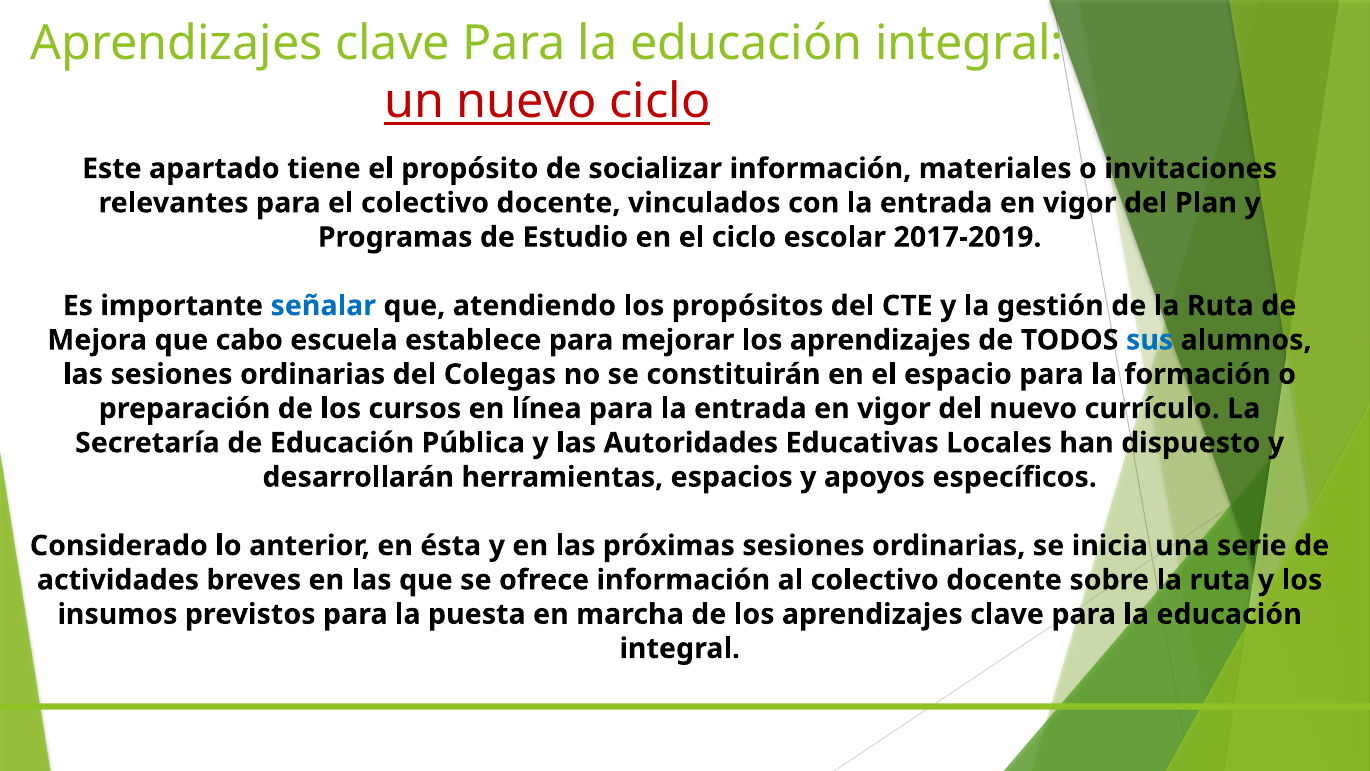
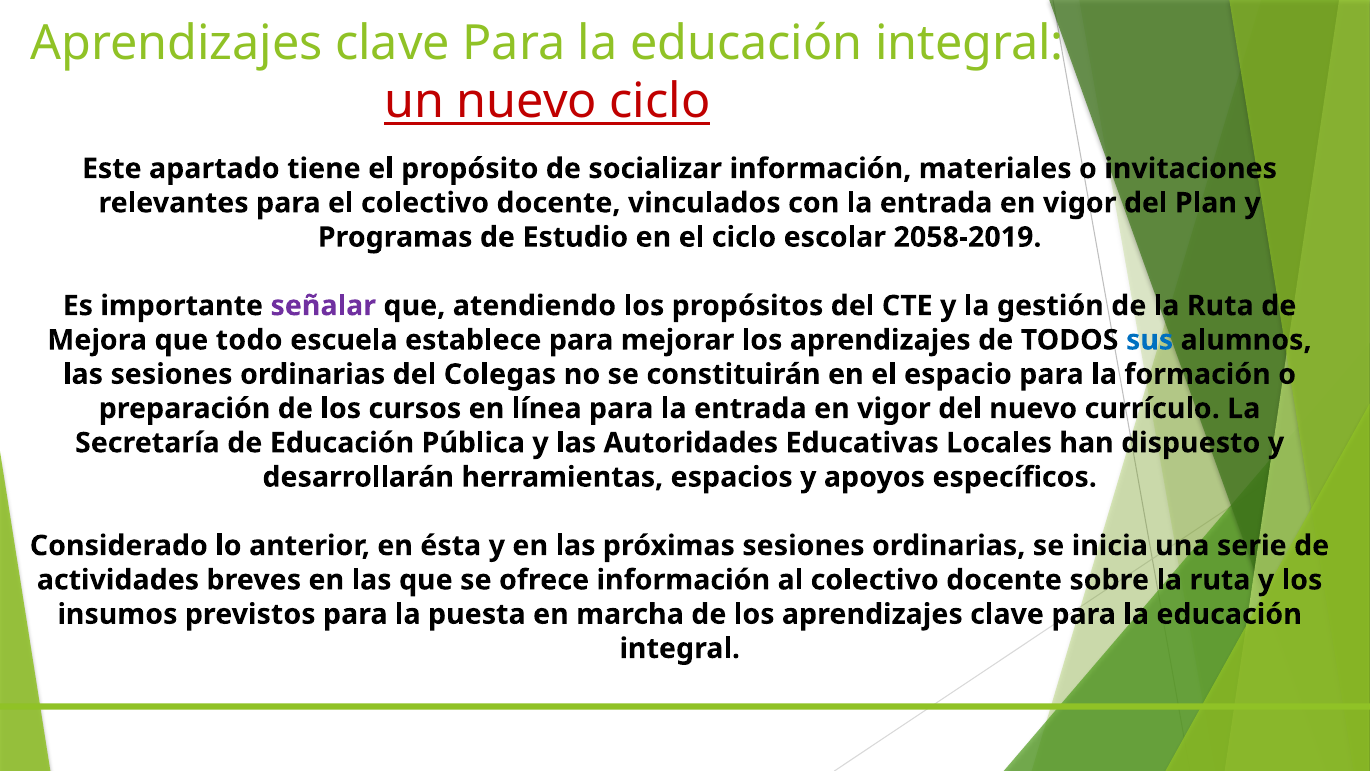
2017-2019: 2017-2019 -> 2058-2019
señalar colour: blue -> purple
cabo: cabo -> todo
